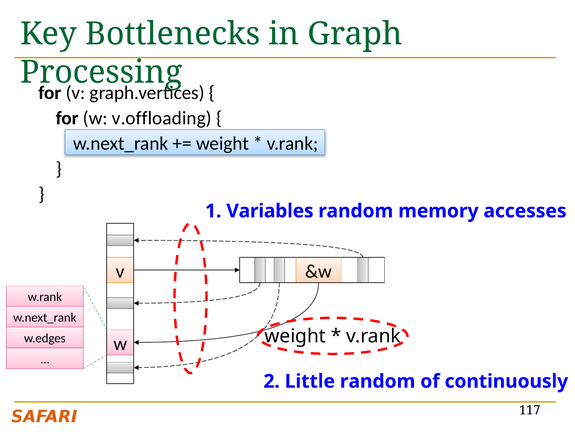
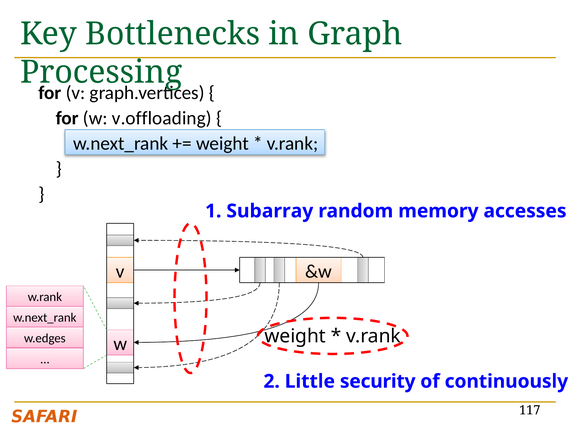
Variables: Variables -> Subarray
Little random: random -> security
